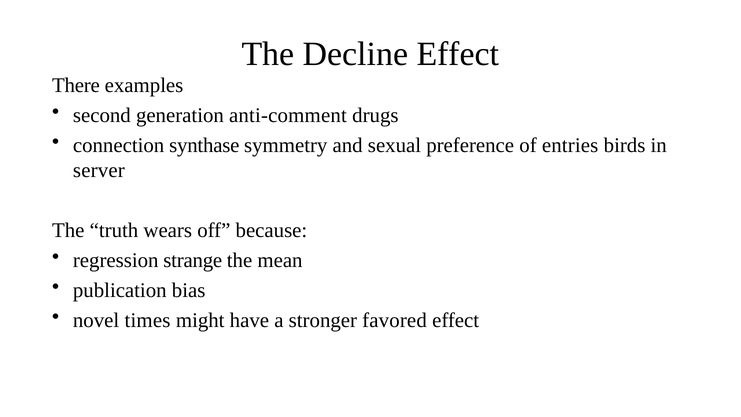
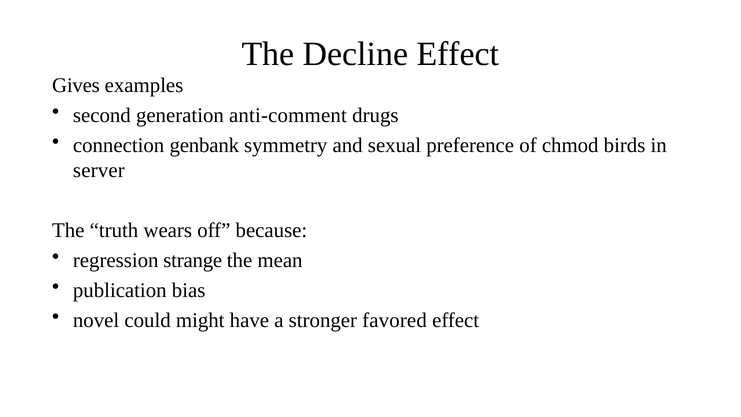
There: There -> Gives
synthase: synthase -> genbank
entries: entries -> chmod
times: times -> could
